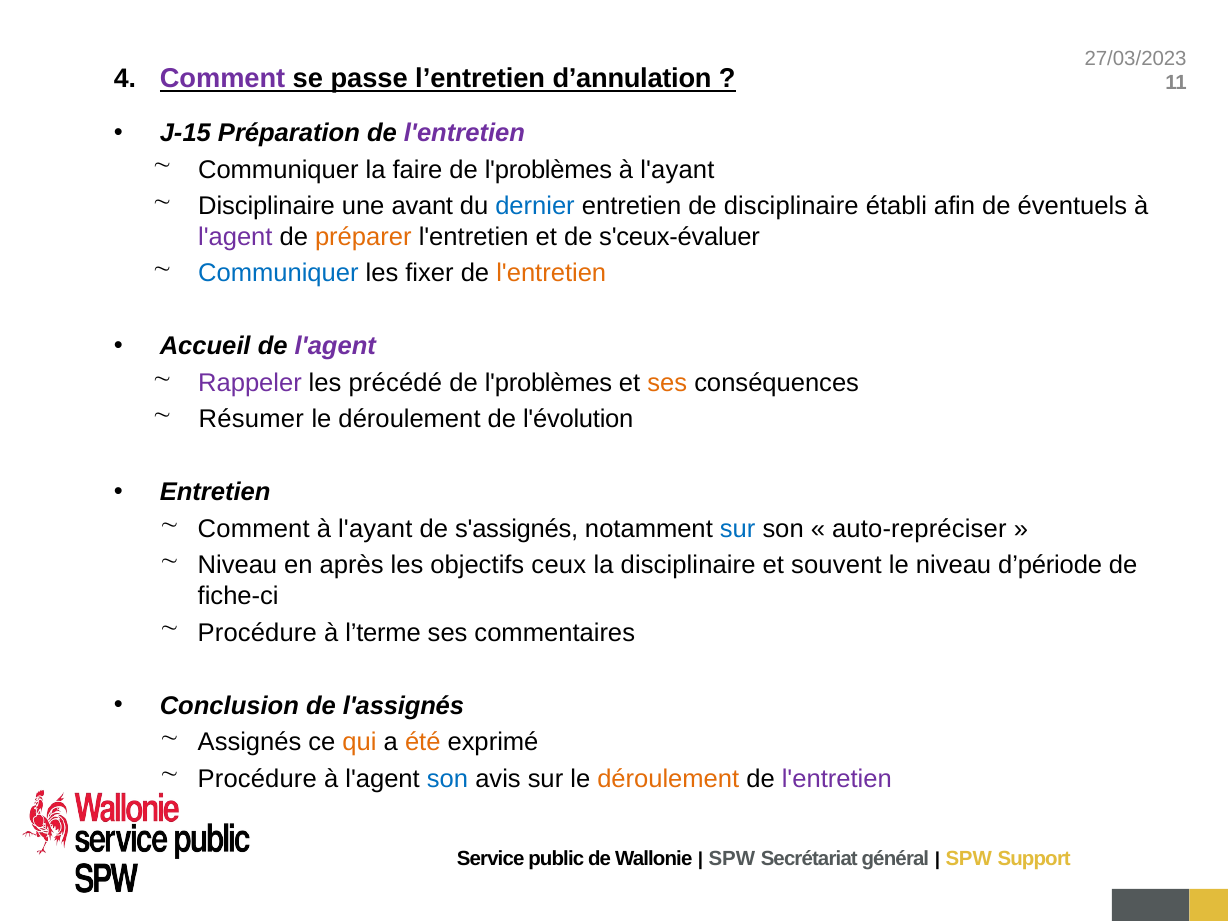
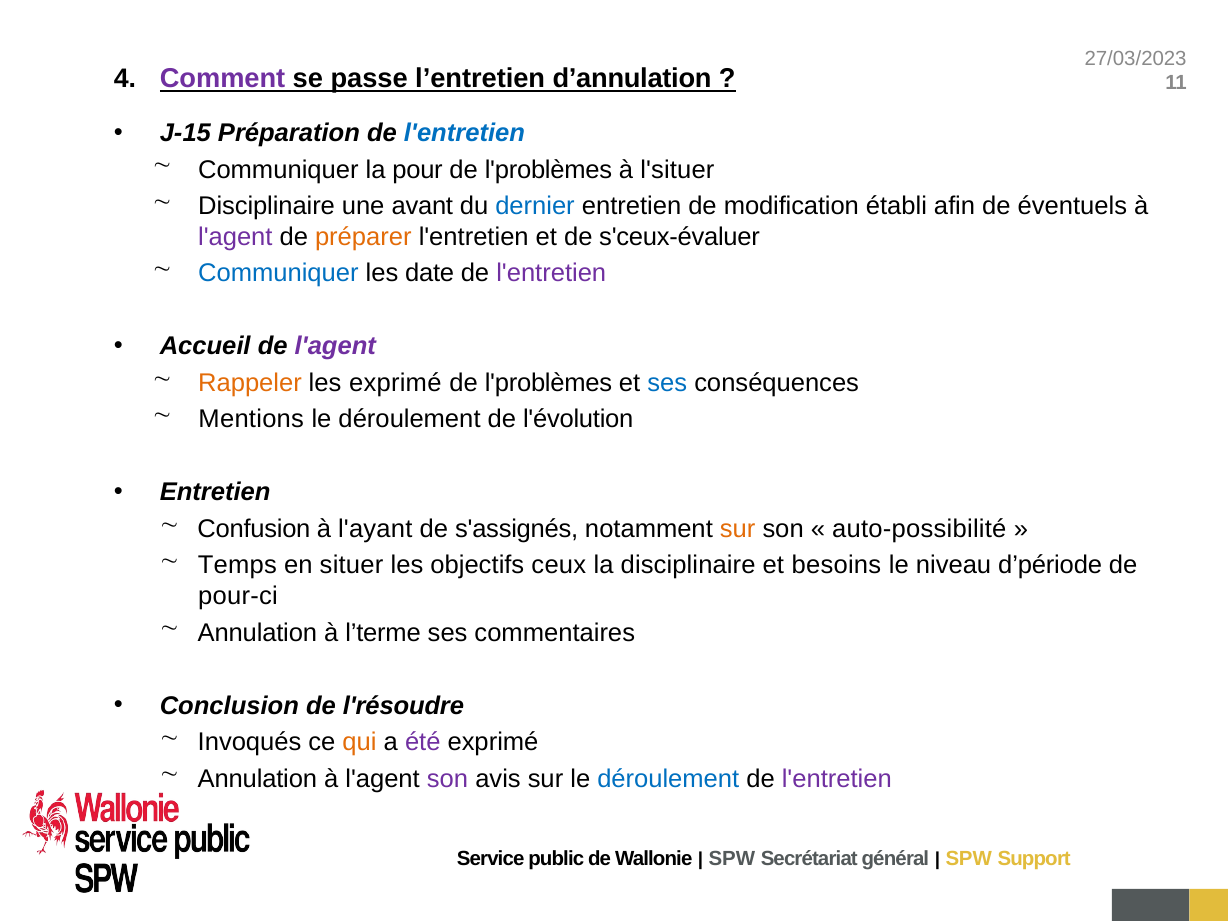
l'entretien at (464, 133) colour: purple -> blue
faire: faire -> pour
l'ayant at (677, 170): l'ayant -> l'situer
de disciplinaire: disciplinaire -> modification
fixer: fixer -> date
l'entretien at (551, 273) colour: orange -> purple
Rappeler colour: purple -> orange
les précédé: précédé -> exprimé
ses at (667, 383) colour: orange -> blue
Résumer: Résumer -> Mentions
Comment at (254, 529): Comment -> Confusion
sur at (738, 529) colour: blue -> orange
auto-repréciser: auto-repréciser -> auto-possibilité
Niveau at (237, 565): Niveau -> Temps
après: après -> situer
souvent: souvent -> besoins
fiche-ci: fiche-ci -> pour-ci
Procédure at (257, 633): Procédure -> Annulation
l'assignés: l'assignés -> l'résoudre
Assignés: Assignés -> Invoqués
été colour: orange -> purple
Procédure at (257, 779): Procédure -> Annulation
son at (447, 779) colour: blue -> purple
déroulement at (668, 779) colour: orange -> blue
